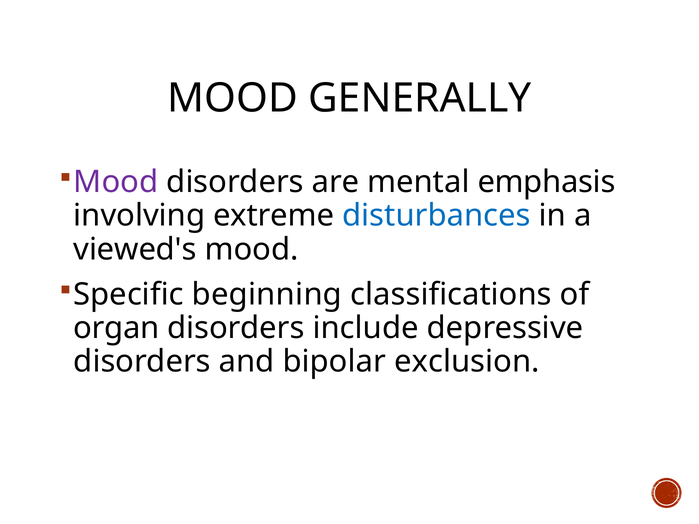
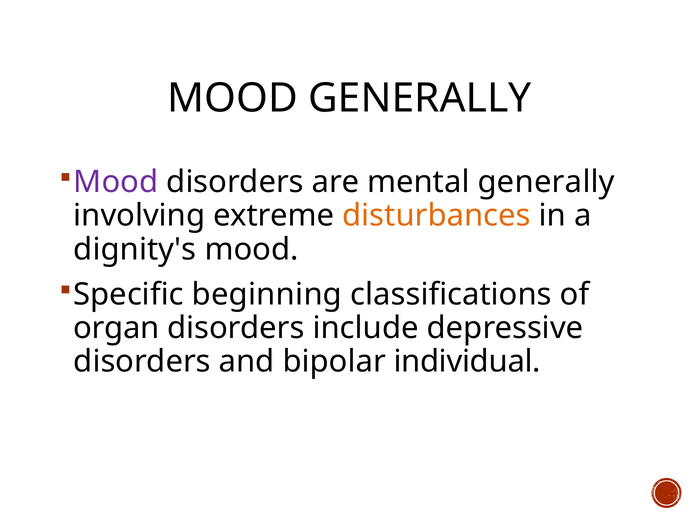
mental emphasis: emphasis -> generally
disturbances colour: blue -> orange
viewed's: viewed's -> dignity's
exclusion: exclusion -> individual
